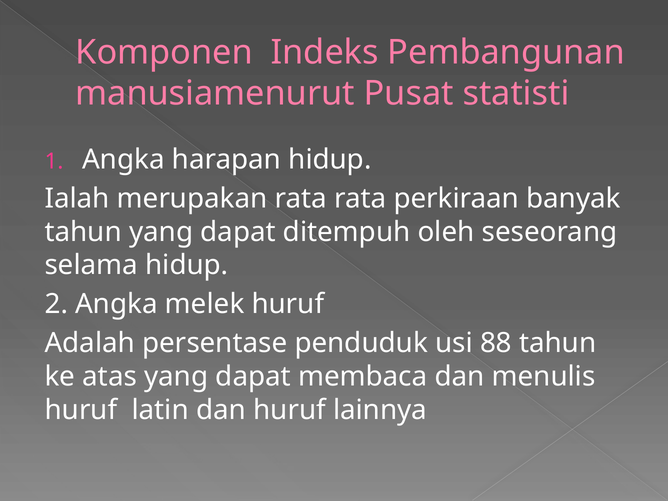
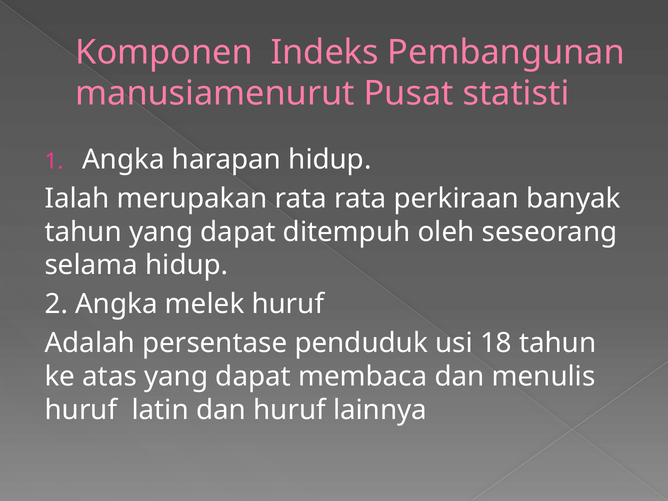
88: 88 -> 18
